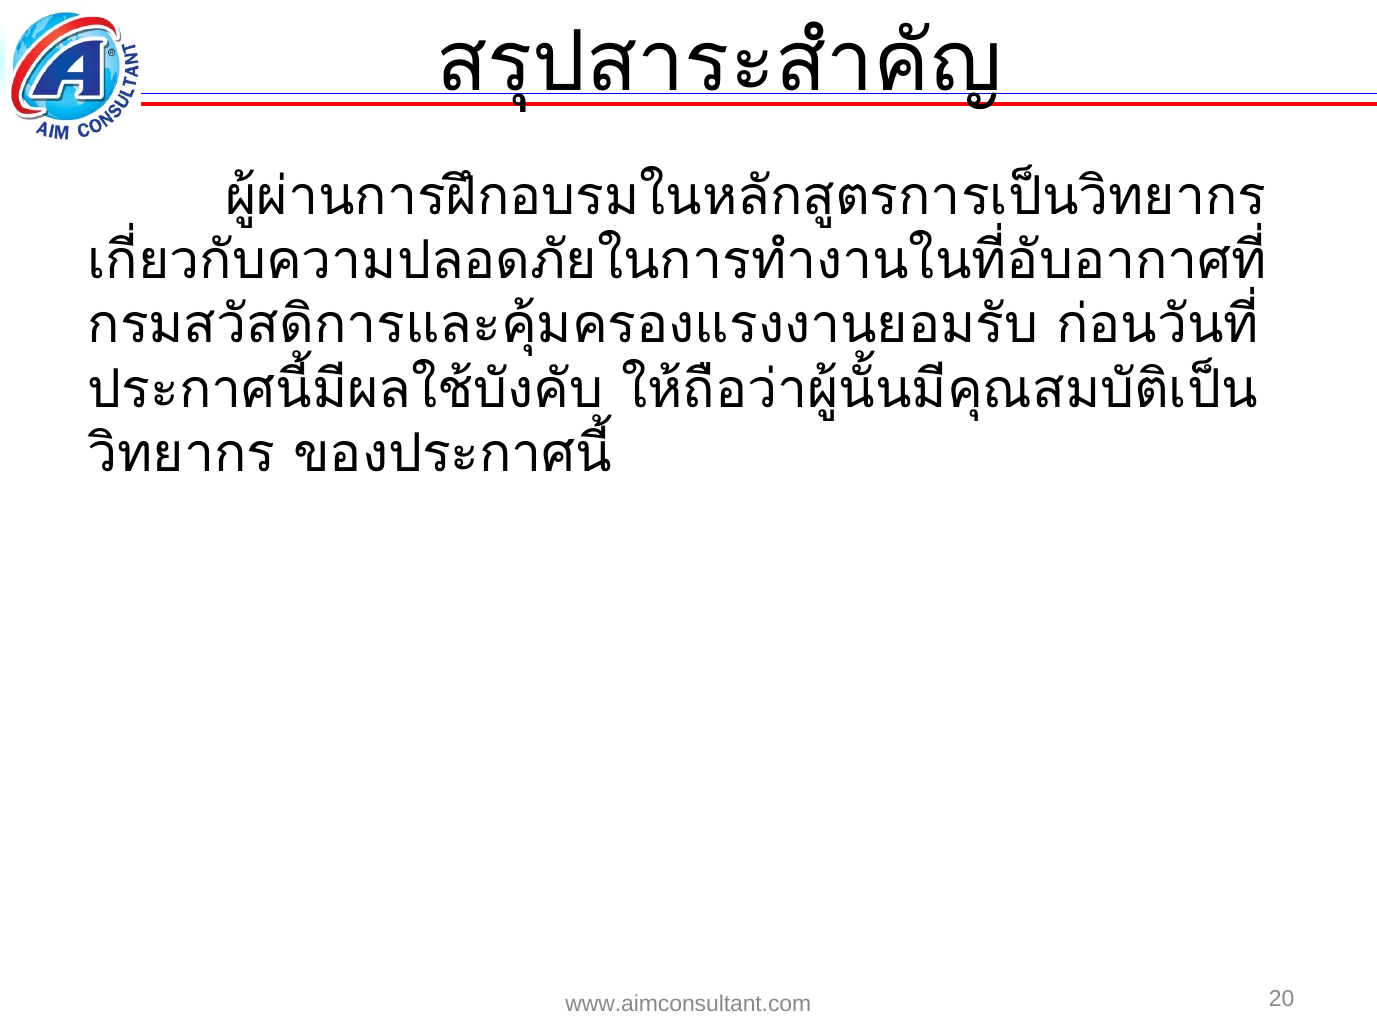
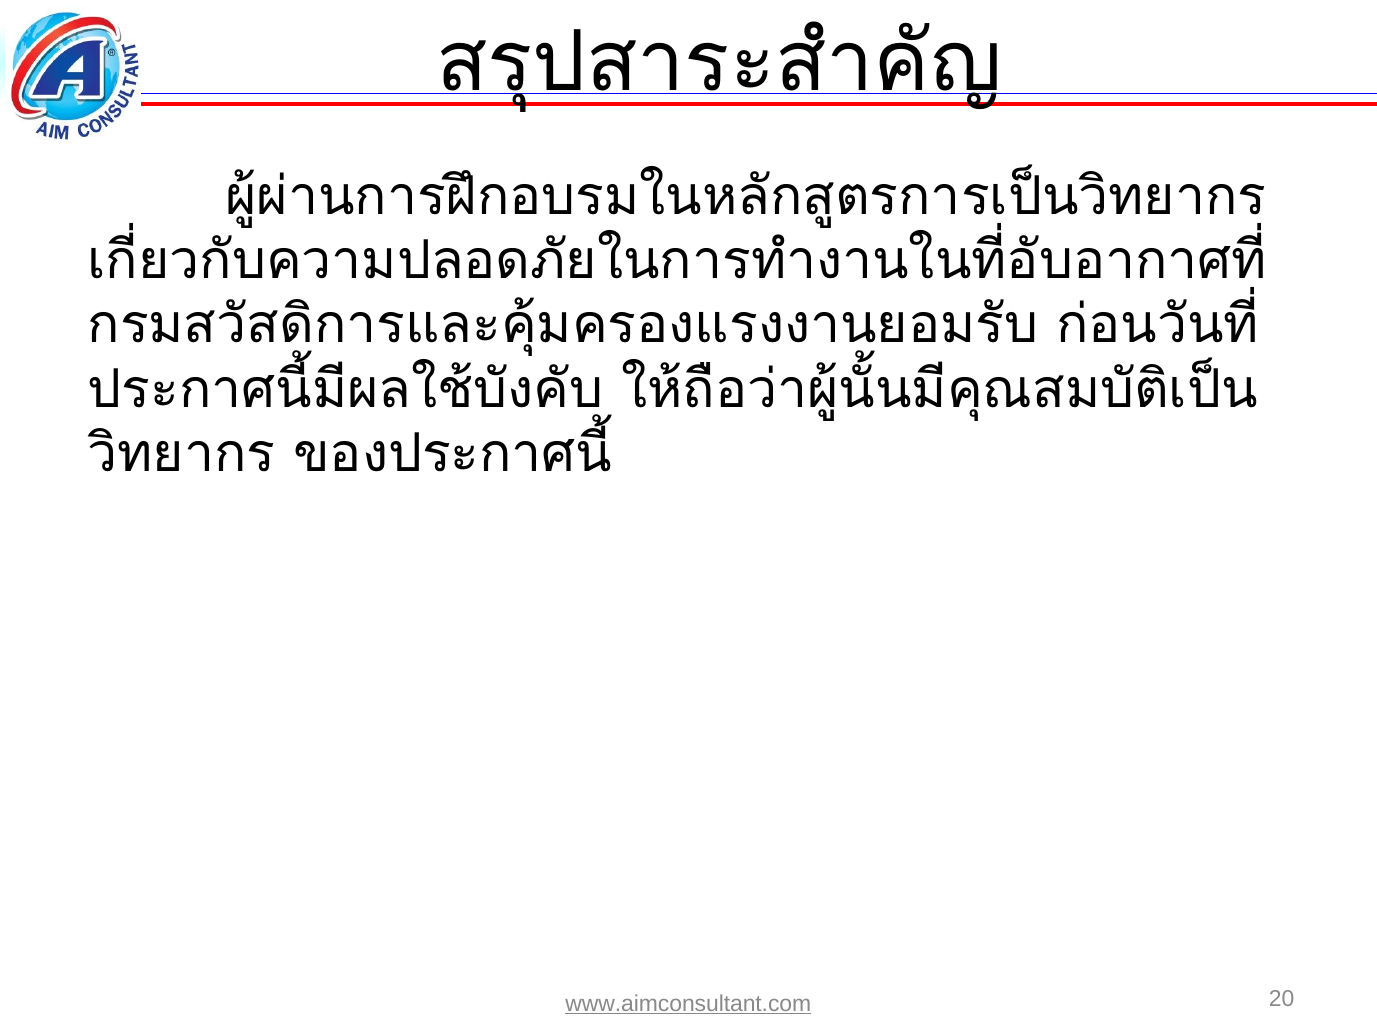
www.aimconsultant.com underline: none -> present
